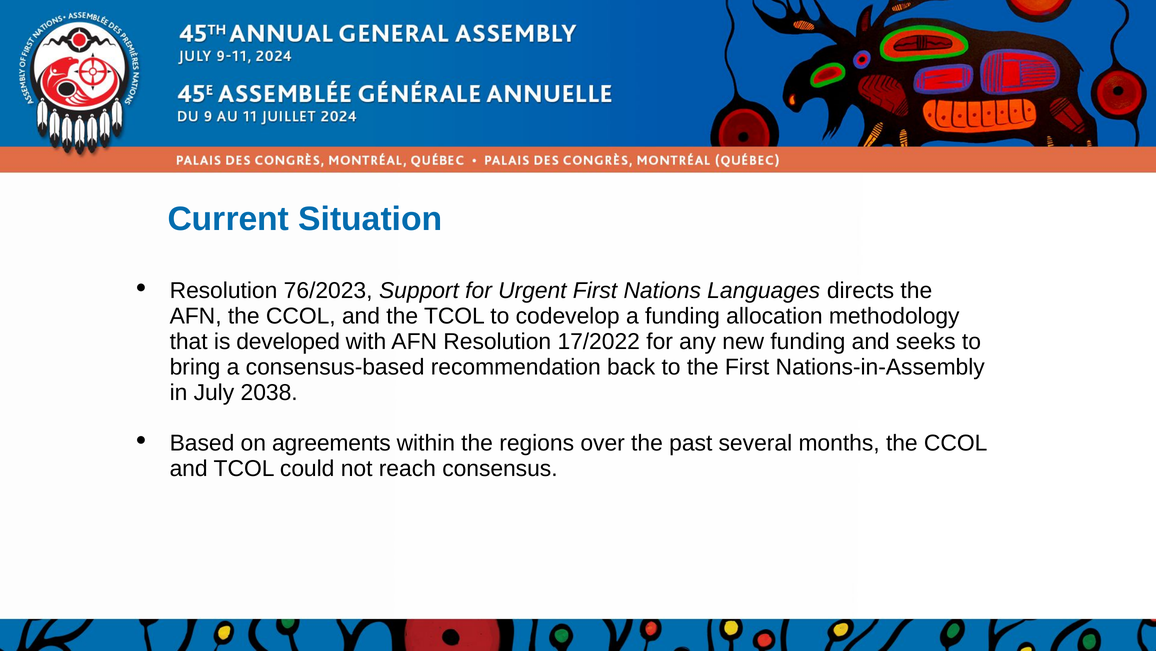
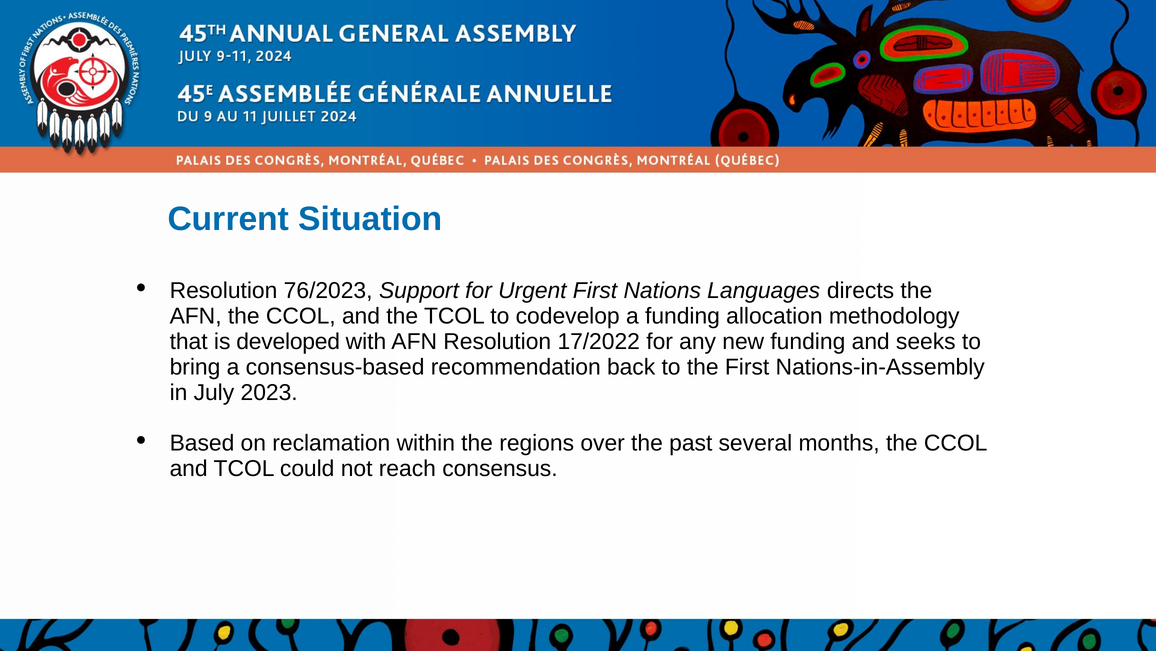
2038: 2038 -> 2023
agreements: agreements -> reclamation
